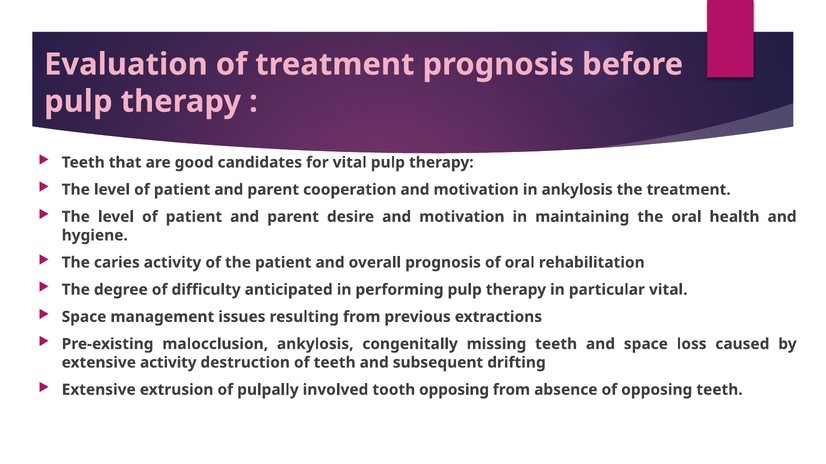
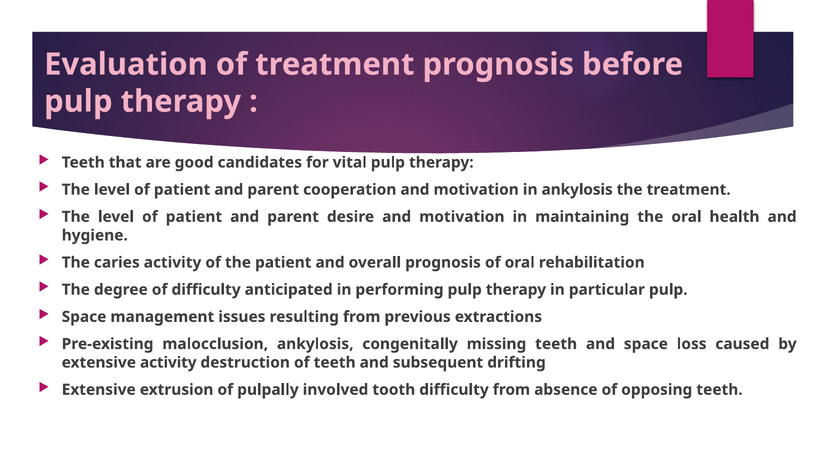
particular vital: vital -> pulp
tooth opposing: opposing -> difficulty
